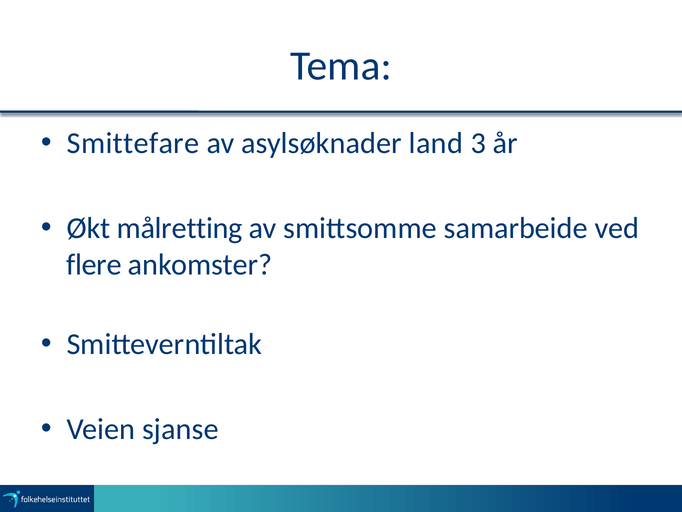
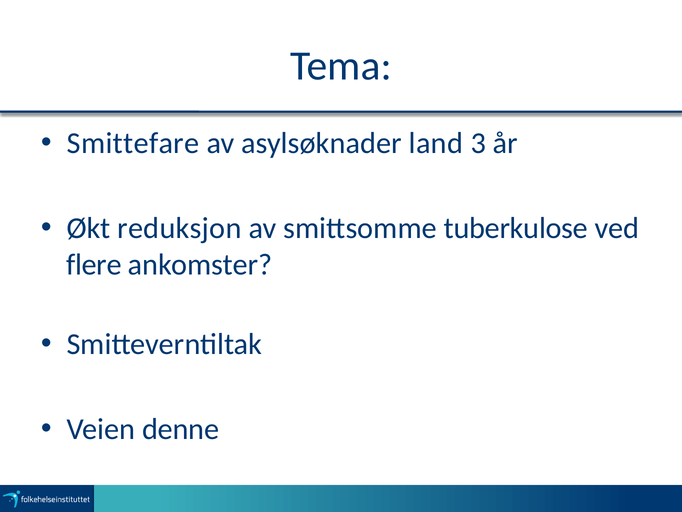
målretting: målretting -> reduksjon
samarbeide: samarbeide -> tuberkulose
sjanse: sjanse -> denne
